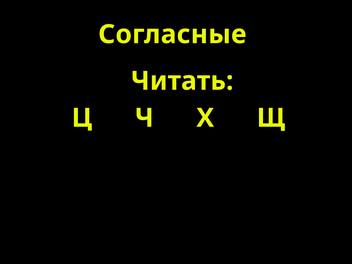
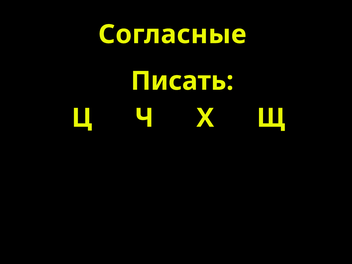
Читать: Читать -> Писать
